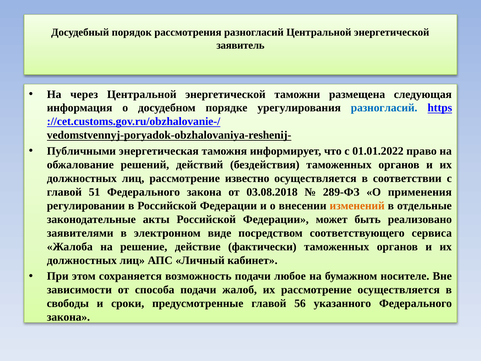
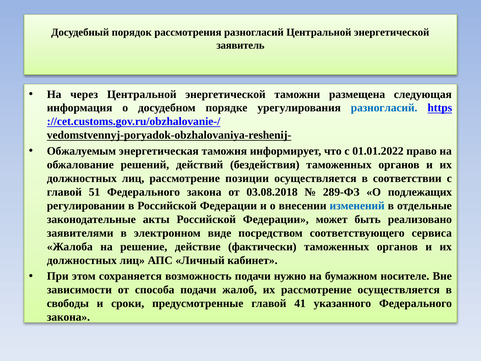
Публичными: Публичными -> Обжалуемым
известно: известно -> позиции
применения: применения -> подлежащих
изменений colour: orange -> blue
любое: любое -> нужно
56: 56 -> 41
